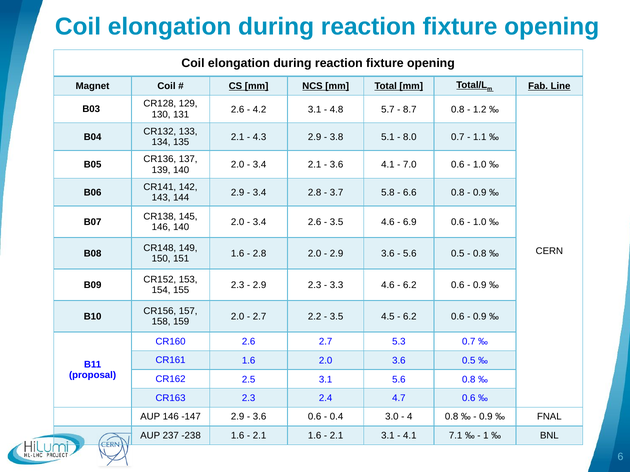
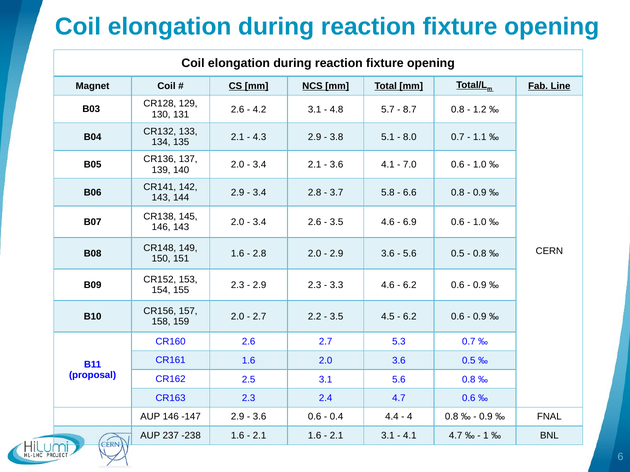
146 140: 140 -> 143
3.0: 3.0 -> 4.4
4.1 7.1: 7.1 -> 4.7
